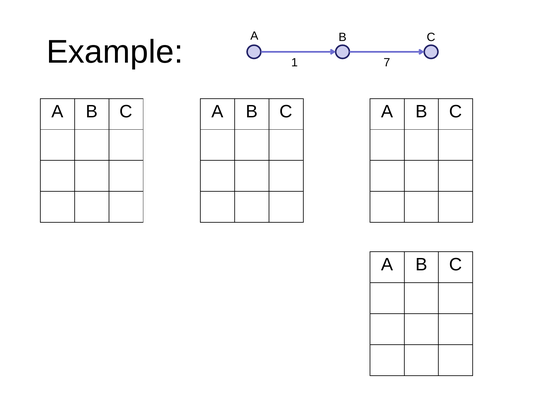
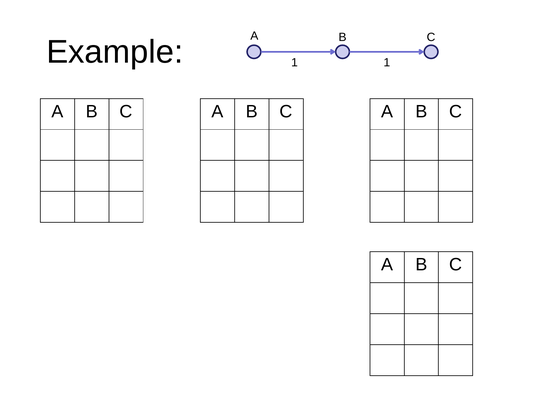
1 7: 7 -> 1
